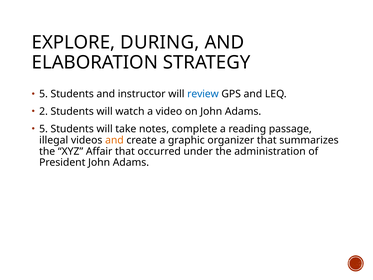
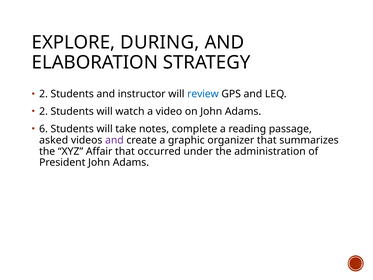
5 at (44, 94): 5 -> 2
5 at (44, 129): 5 -> 6
illegal: illegal -> asked
and at (114, 140) colour: orange -> purple
